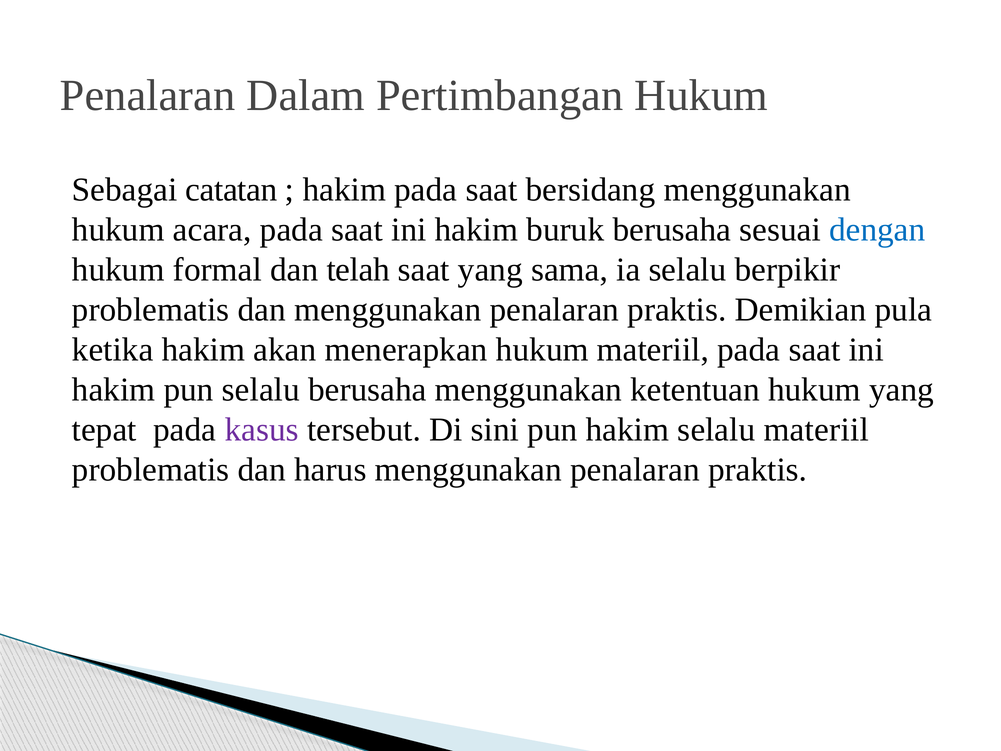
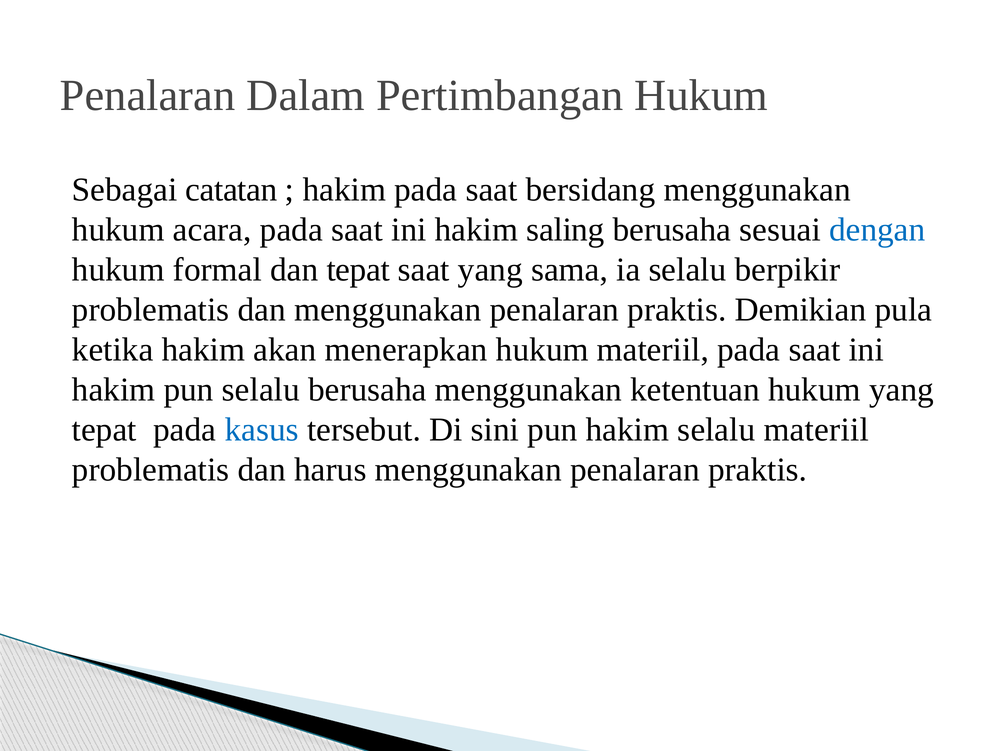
buruk: buruk -> saling
dan telah: telah -> tepat
kasus colour: purple -> blue
